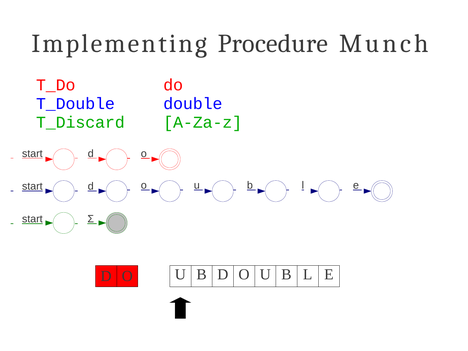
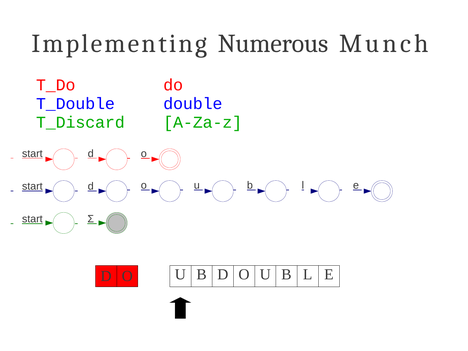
Procedure: Procedure -> Numerous
